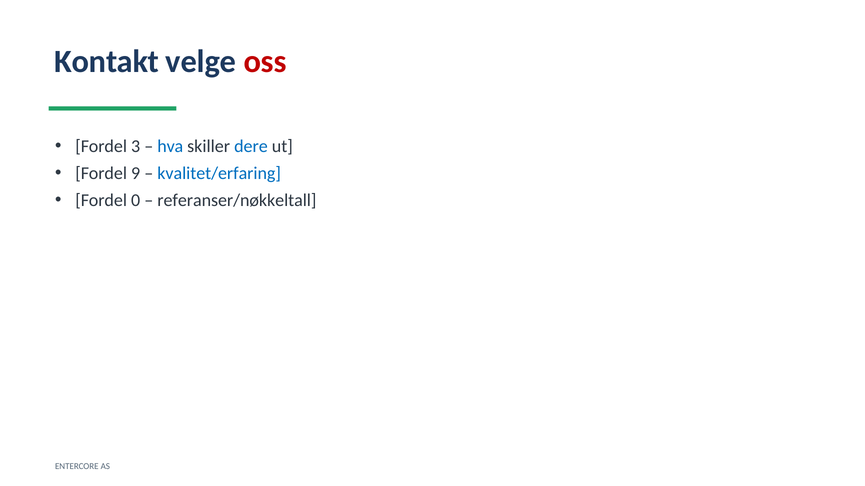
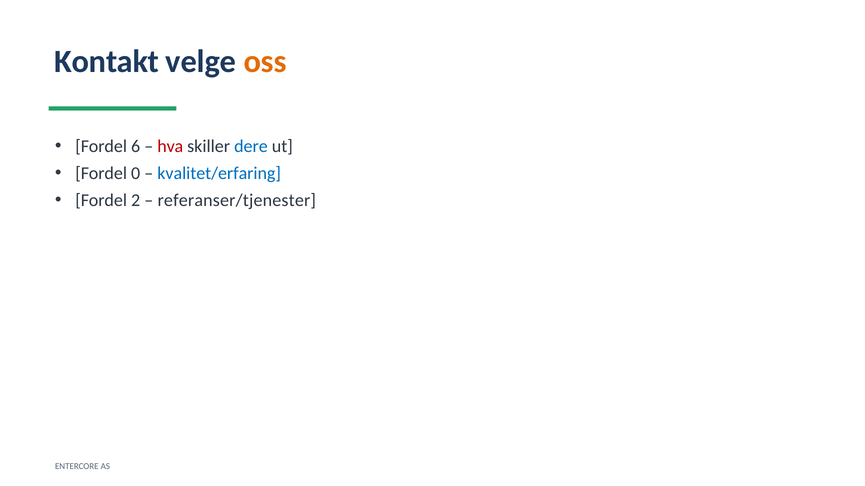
oss colour: red -> orange
3: 3 -> 6
hva colour: blue -> red
9: 9 -> 0
0: 0 -> 2
referanser/nøkkeltall: referanser/nøkkeltall -> referanser/tjenester
